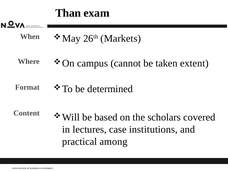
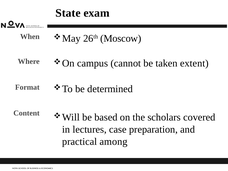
Than: Than -> State
Markets: Markets -> Moscow
institutions: institutions -> preparation
